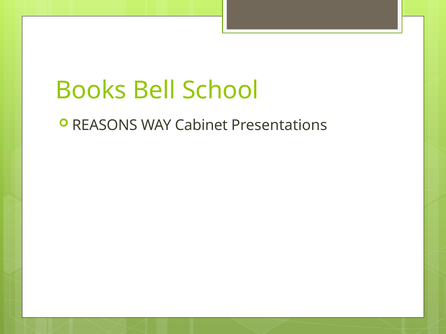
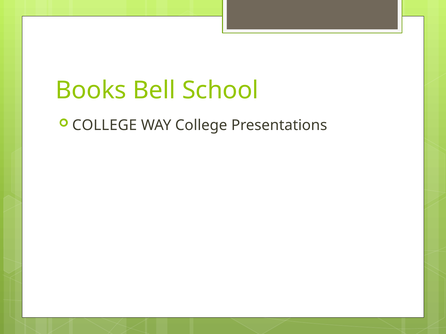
REASONS at (105, 126): REASONS -> COLLEGE
WAY Cabinet: Cabinet -> College
